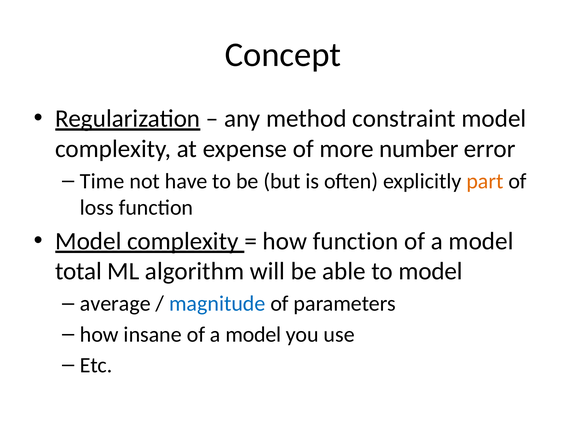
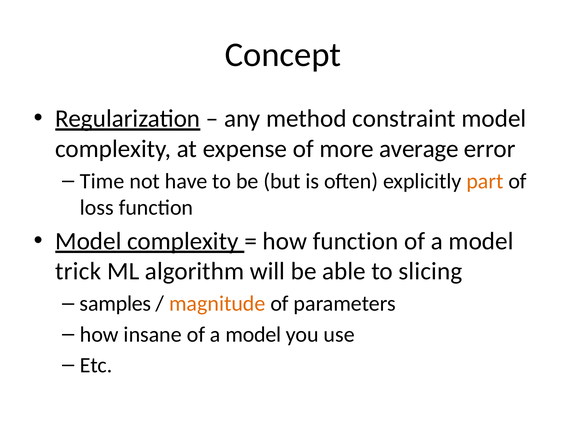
number: number -> average
total: total -> trick
to model: model -> slicing
average: average -> samples
magnitude colour: blue -> orange
